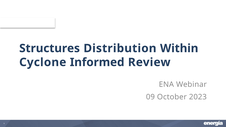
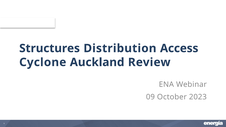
Within: Within -> Access
Informed: Informed -> Auckland
